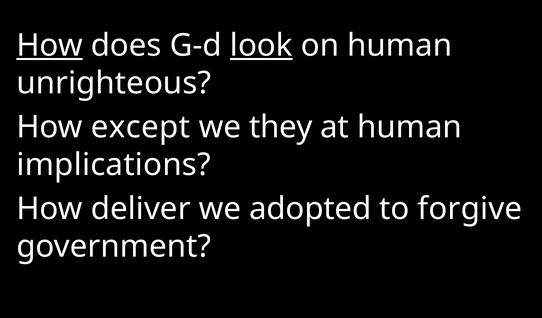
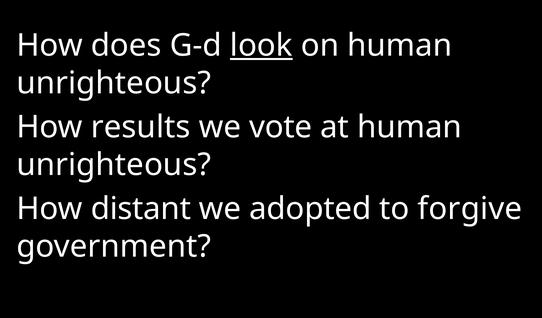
How at (50, 45) underline: present -> none
except: except -> results
they: they -> vote
implications at (114, 165): implications -> unrighteous
deliver: deliver -> distant
